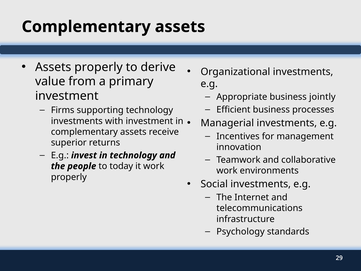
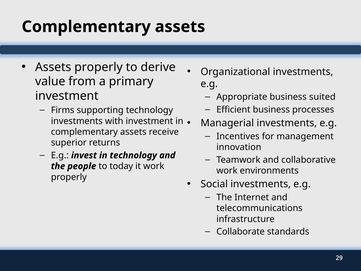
jointly: jointly -> suited
Psychology: Psychology -> Collaborate
